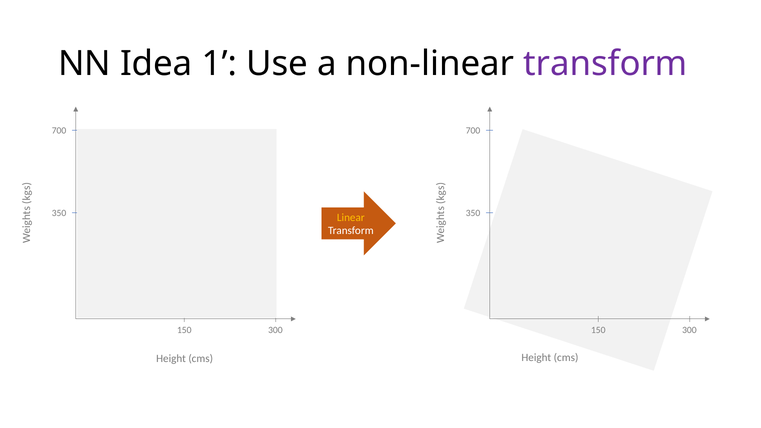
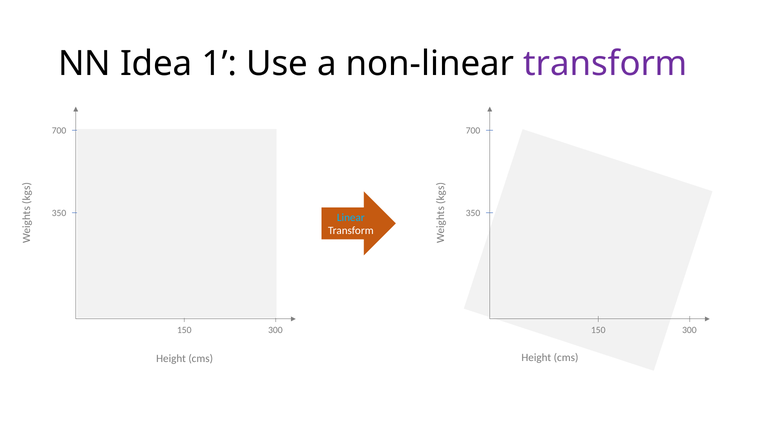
Linear colour: yellow -> light blue
